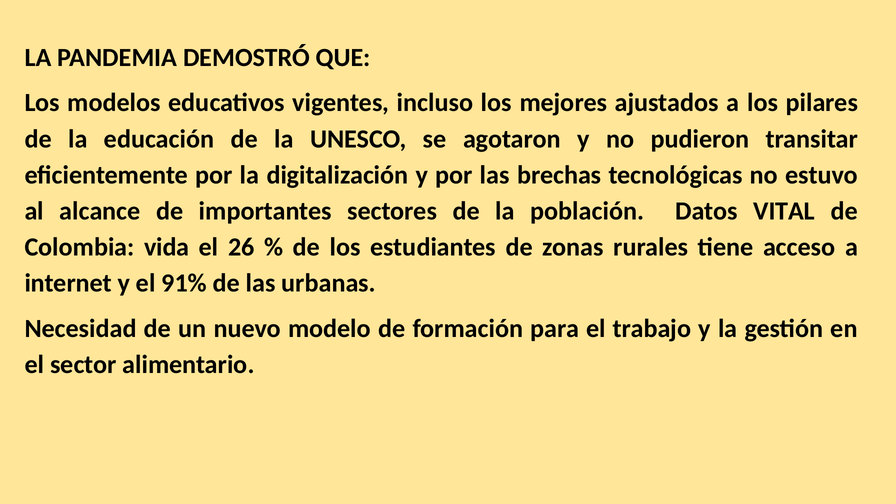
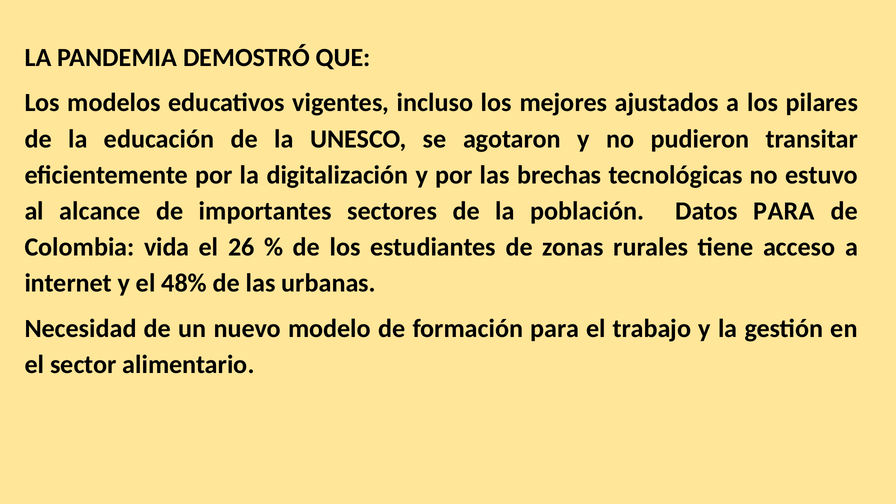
Datos VITAL: VITAL -> PARA
91%: 91% -> 48%
